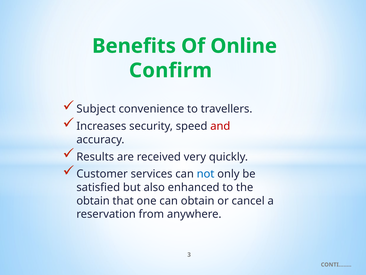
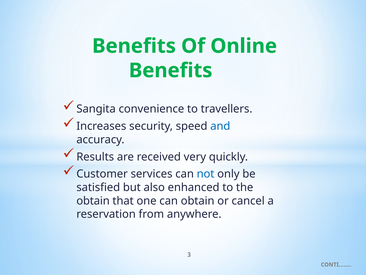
Confirm at (171, 70): Confirm -> Benefits
Subject: Subject -> Sangita
and colour: red -> blue
